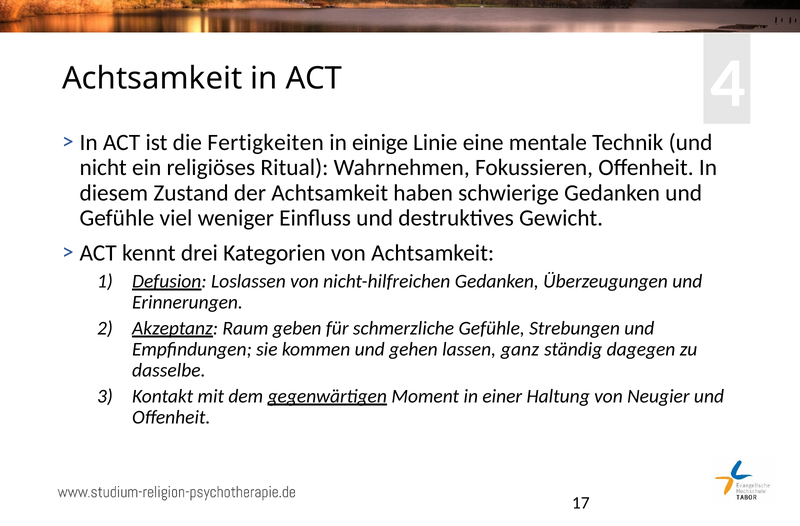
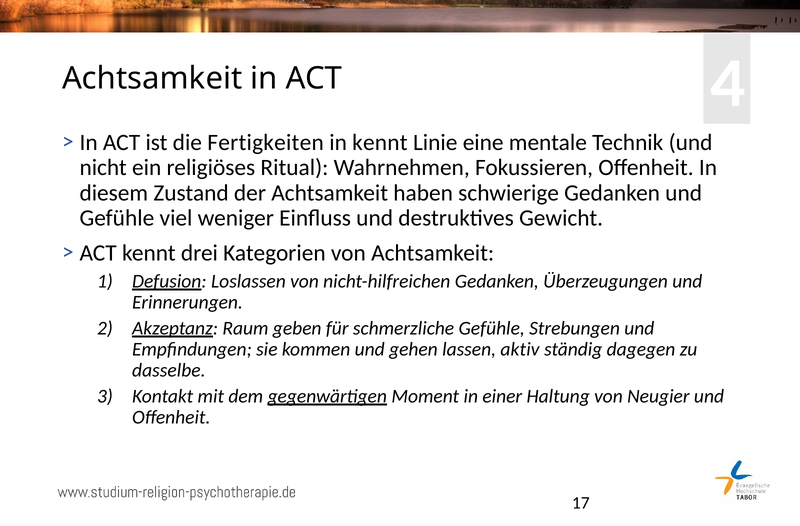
in einige: einige -> kennt
ganz: ganz -> aktiv
